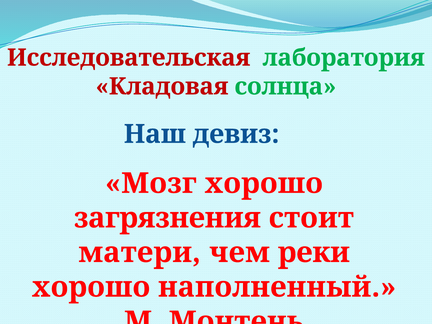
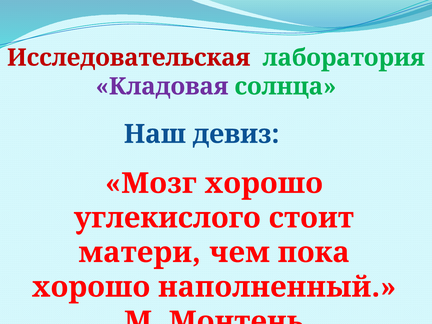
Кладовая colour: red -> purple
загрязнения: загрязнения -> углекислого
реки: реки -> пока
